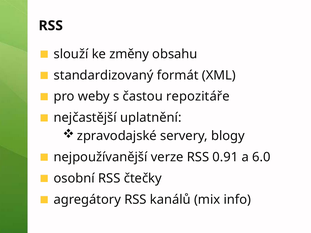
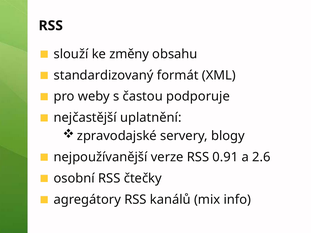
repozitáře: repozitáře -> podporuje
6.0: 6.0 -> 2.6
